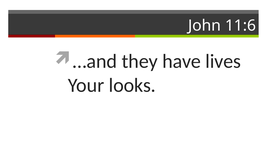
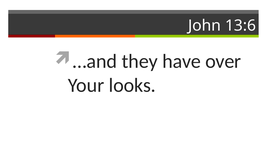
11:6: 11:6 -> 13:6
lives: lives -> over
